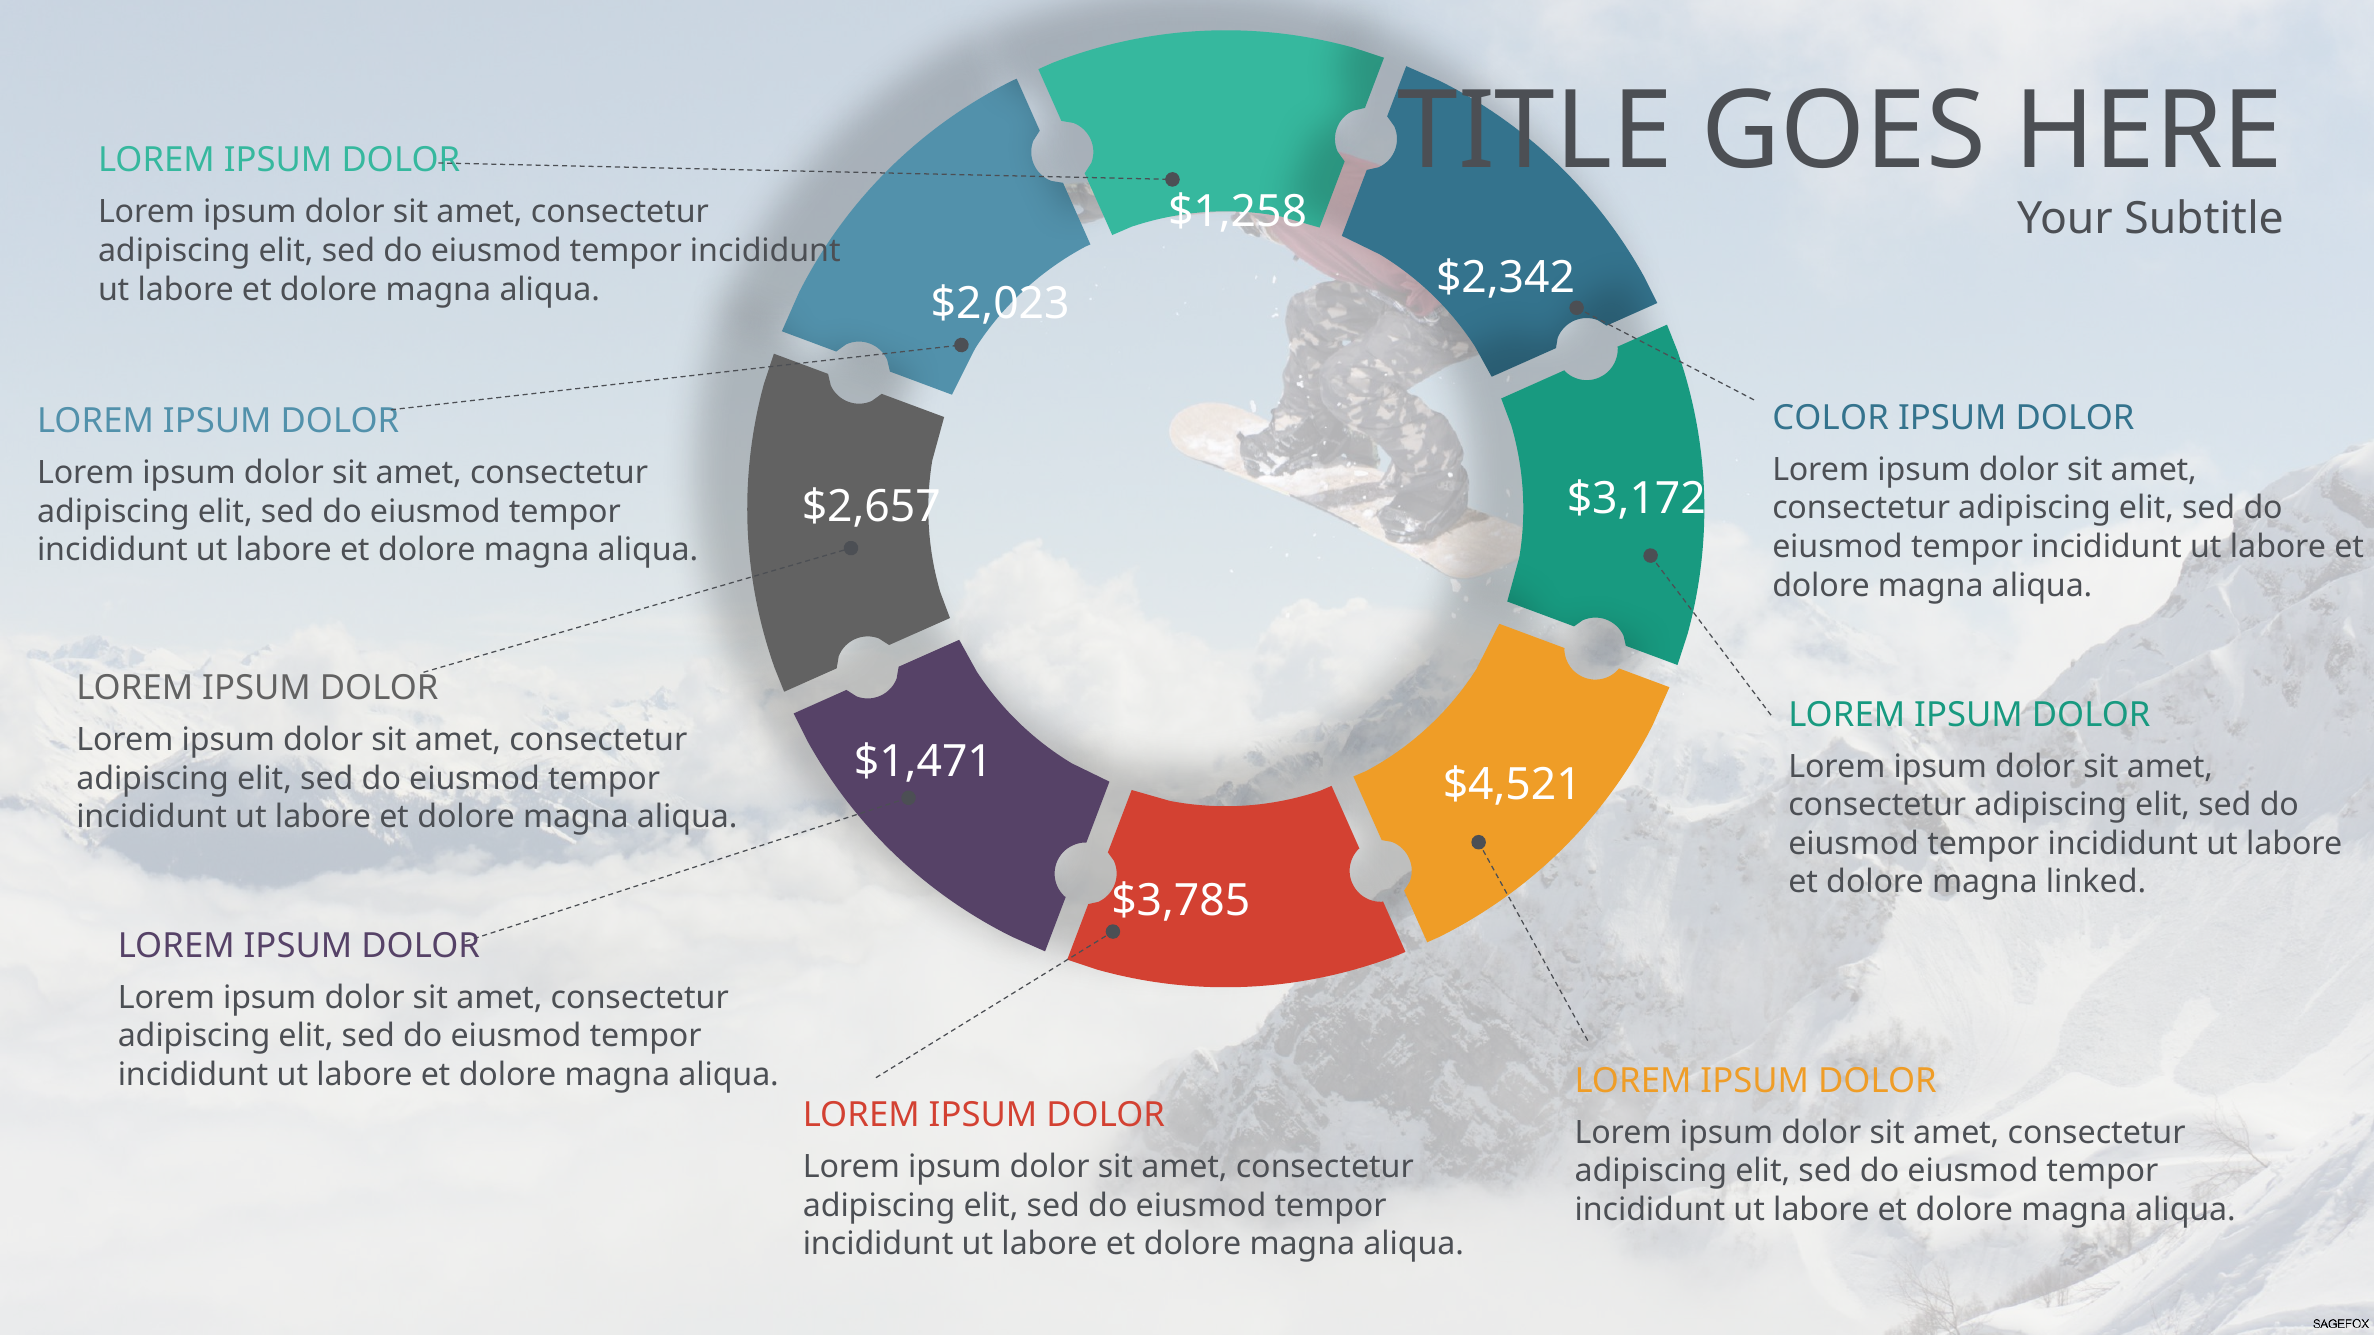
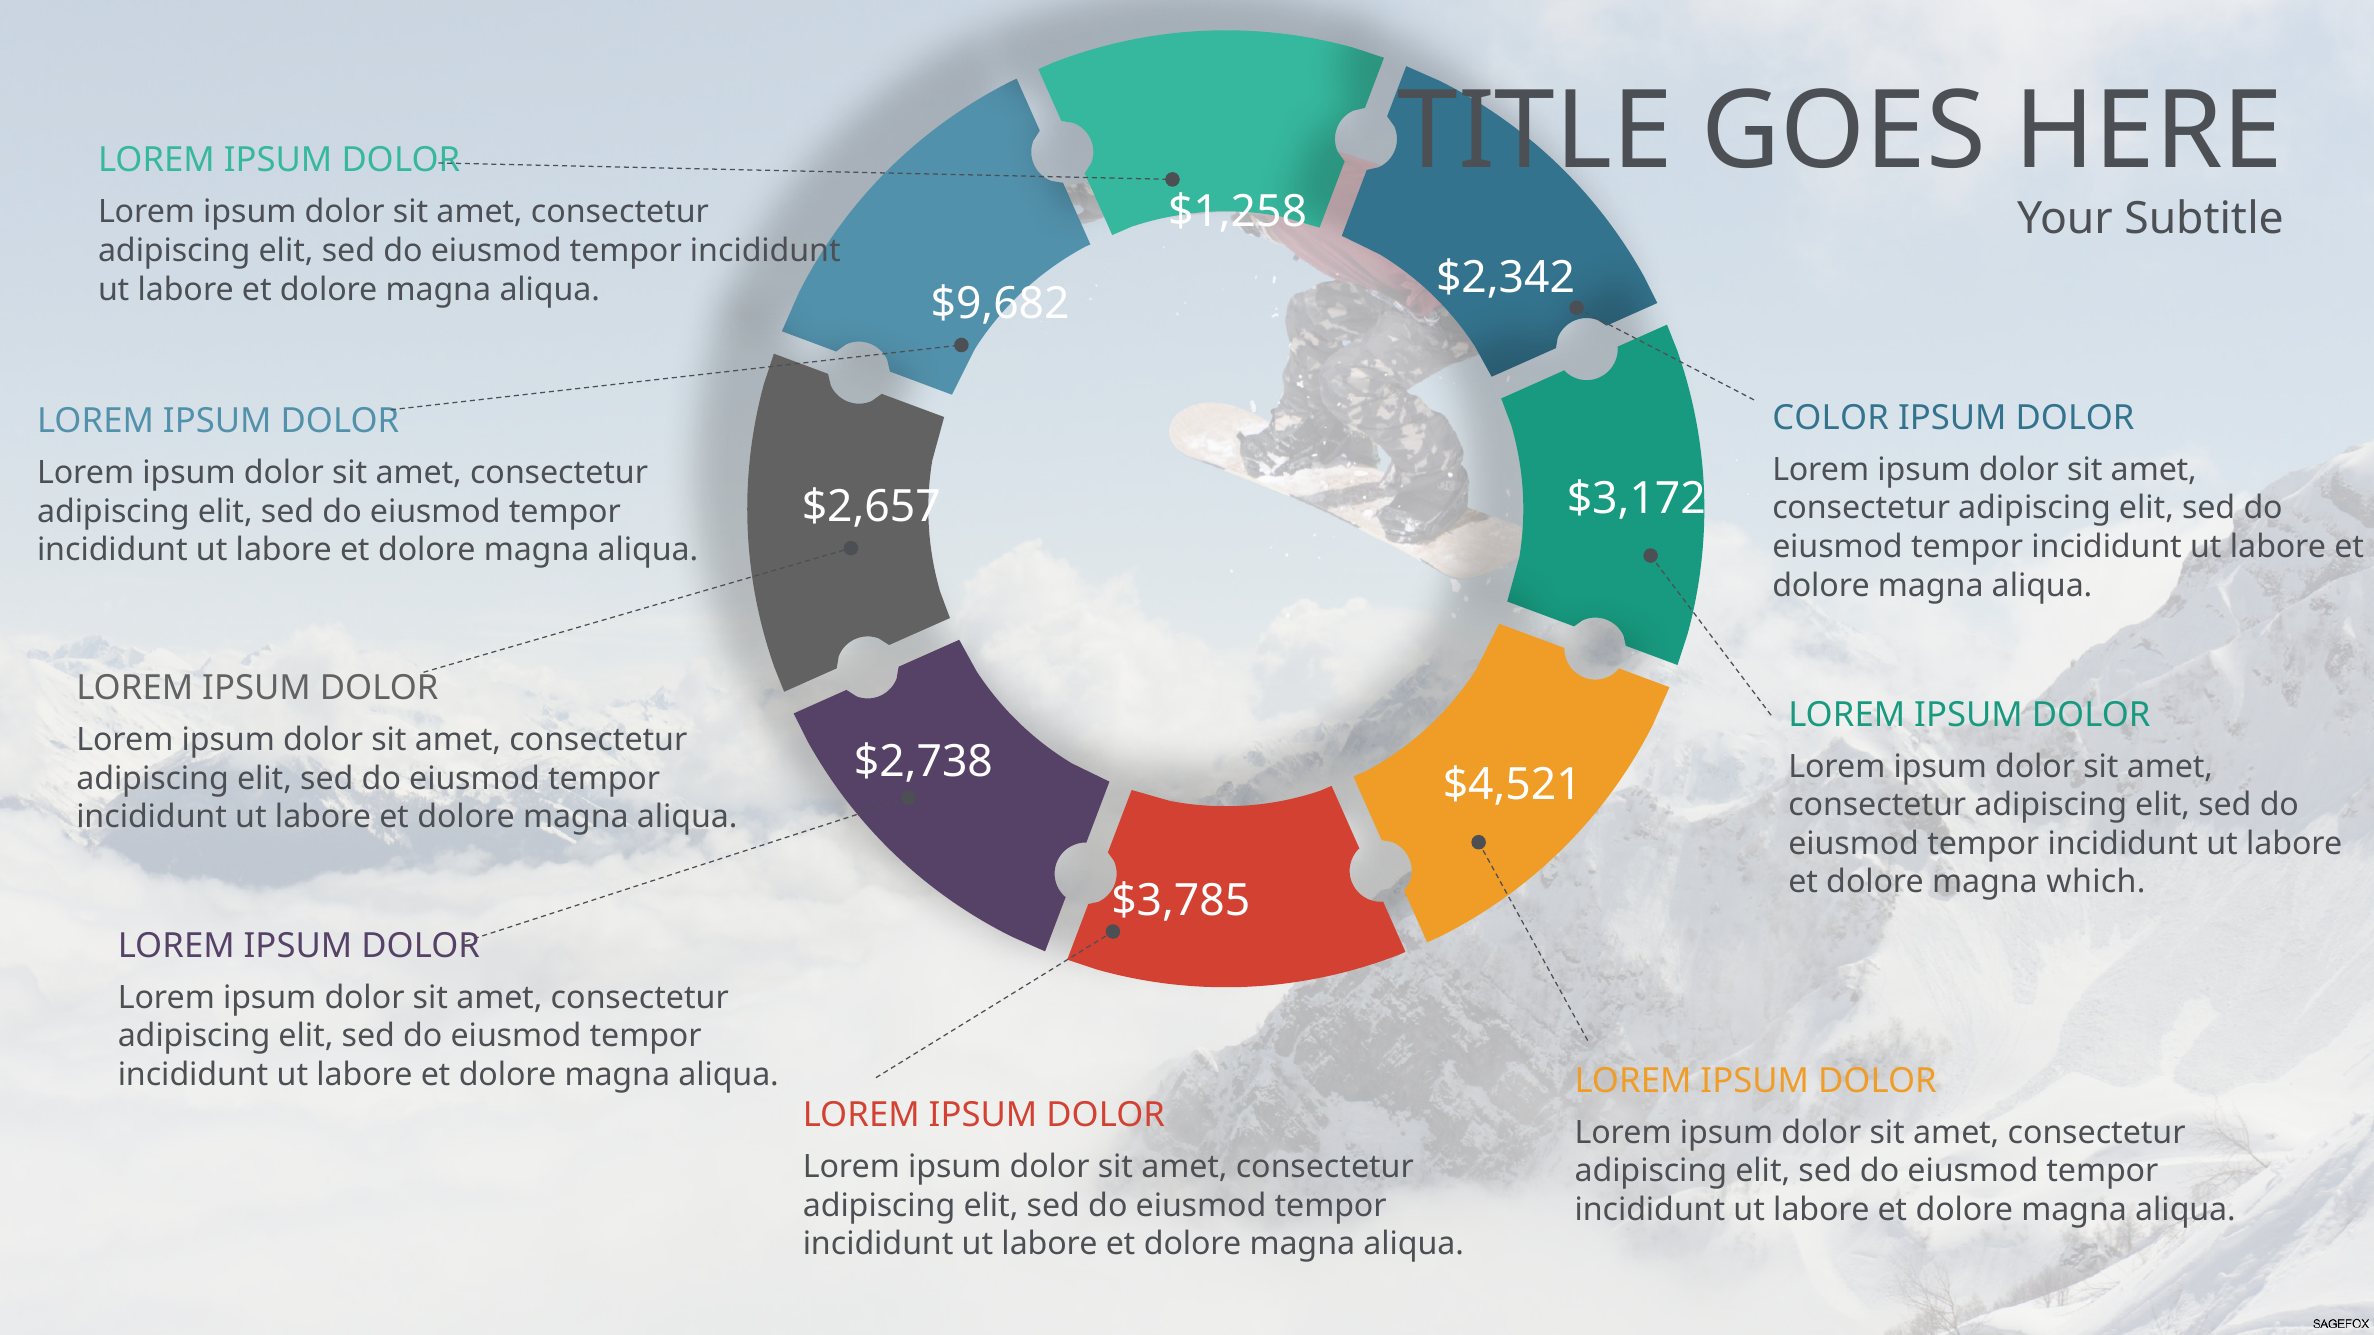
$2,023: $2,023 -> $9,682
$1,471: $1,471 -> $2,738
linked: linked -> which
